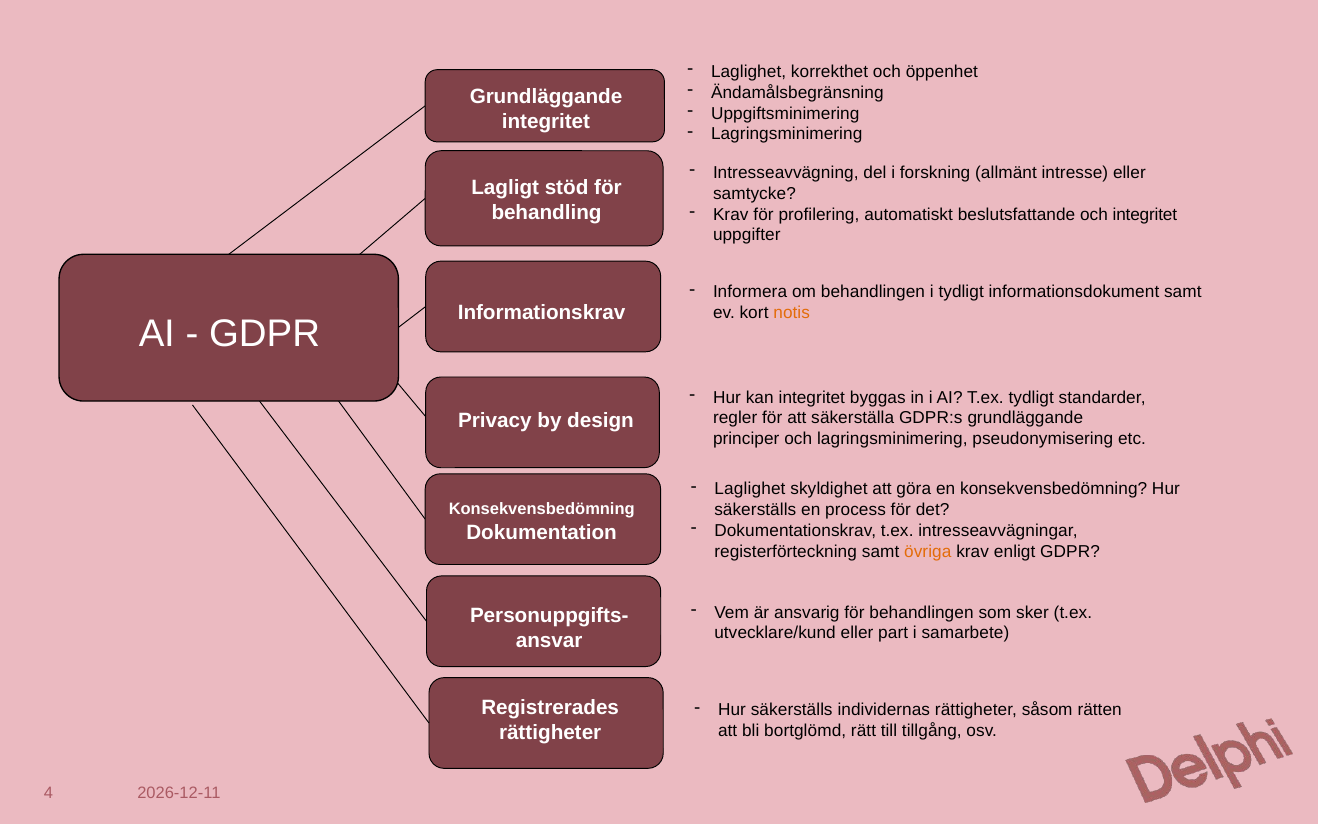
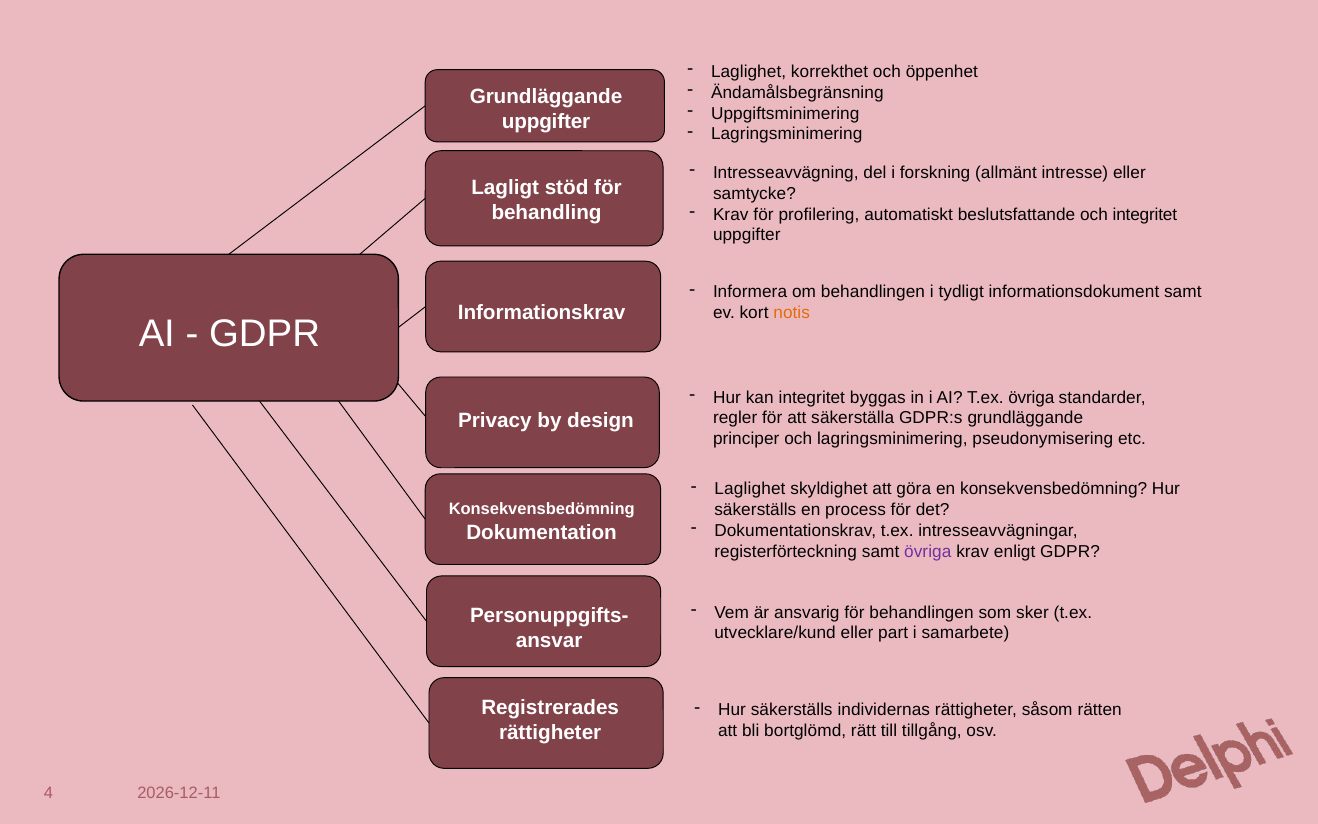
integritet at (546, 121): integritet -> uppgifter
T.ex tydligt: tydligt -> övriga
övriga at (928, 551) colour: orange -> purple
